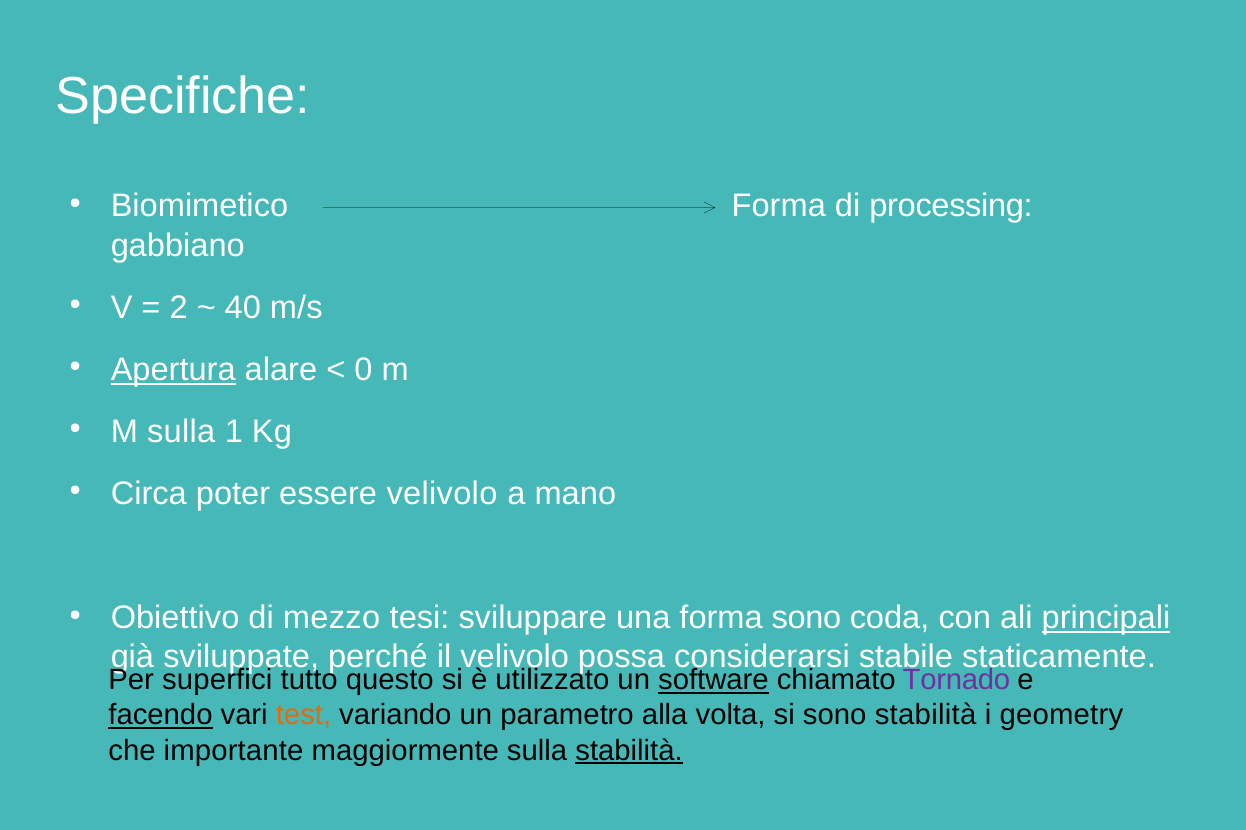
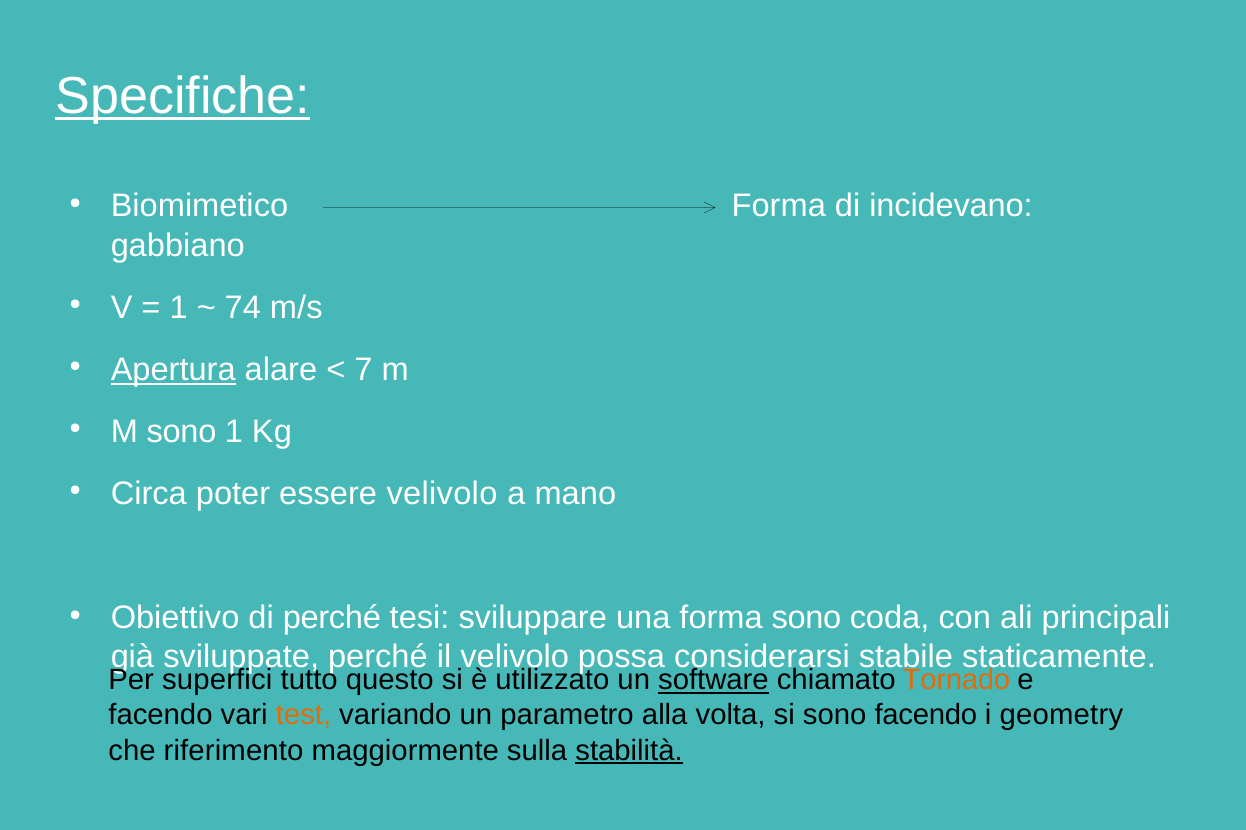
Specifiche underline: none -> present
processing: processing -> incidevano
2 at (179, 308): 2 -> 1
40: 40 -> 74
0: 0 -> 7
M sulla: sulla -> sono
di mezzo: mezzo -> perché
principali underline: present -> none
Tornado colour: purple -> orange
facendo at (160, 716) underline: present -> none
sono stabilità: stabilità -> facendo
importante: importante -> riferimento
